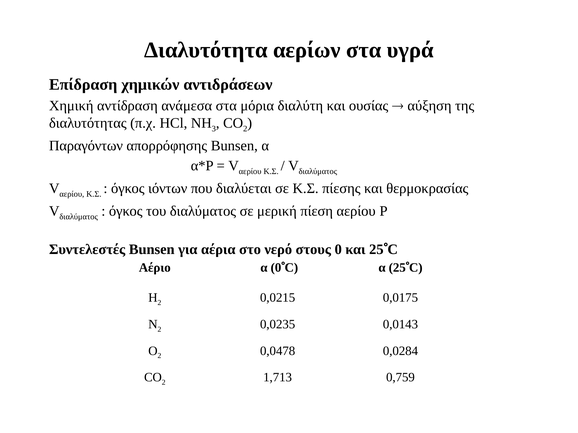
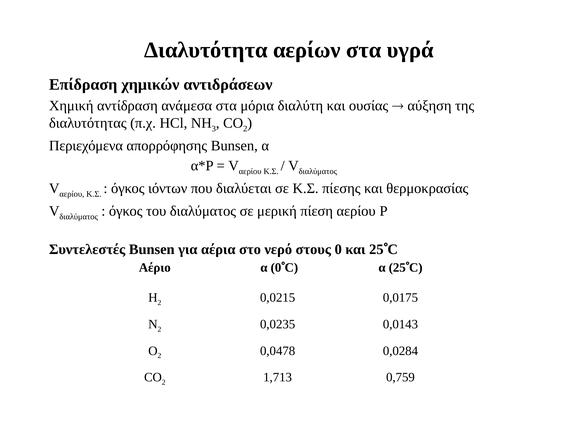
Παραγόντων: Παραγόντων -> Περιεχόμενα
